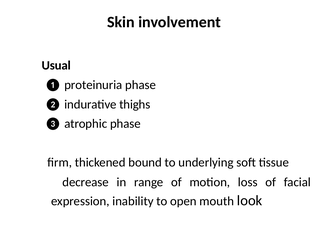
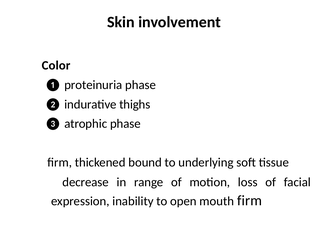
Usual: Usual -> Color
mouth look: look -> firm
